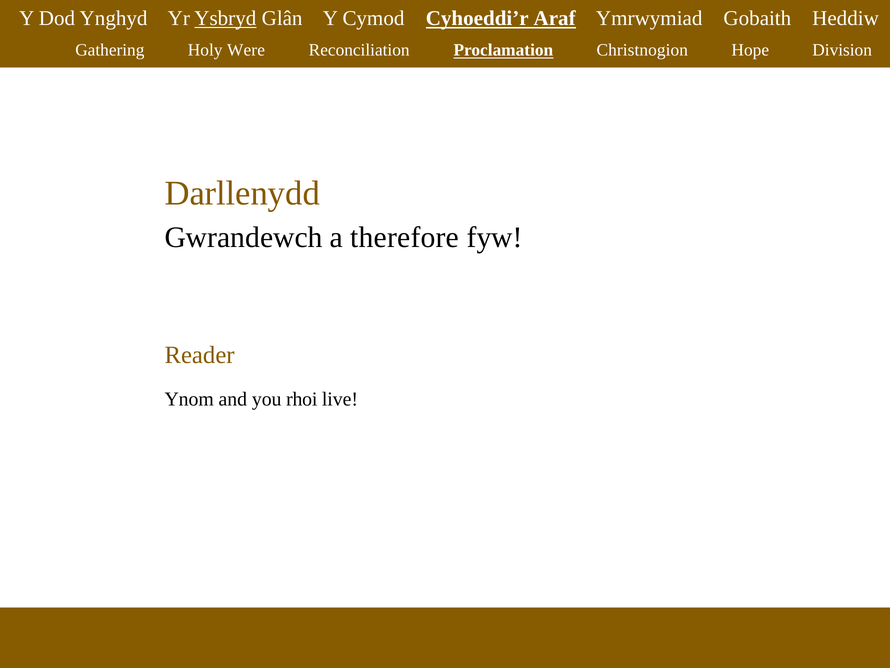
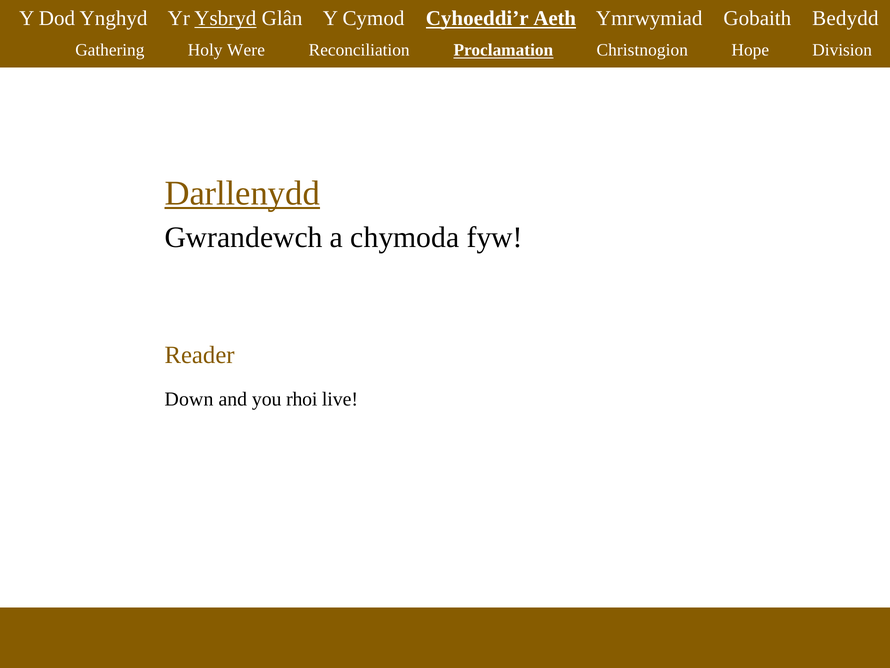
Araf: Araf -> Aeth
Heddiw: Heddiw -> Bedydd
Darllenydd underline: none -> present
therefore: therefore -> chymoda
Ynom: Ynom -> Down
